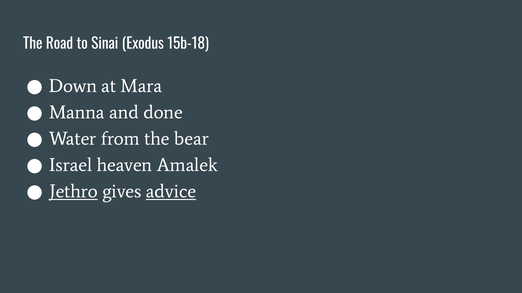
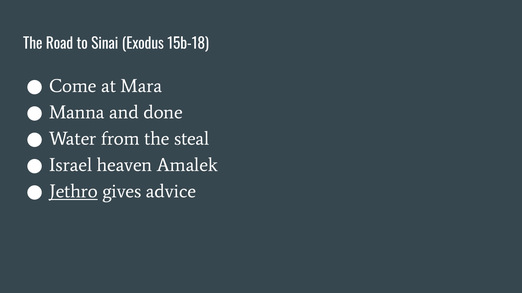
Down: Down -> Come
bear: bear -> steal
advice underline: present -> none
